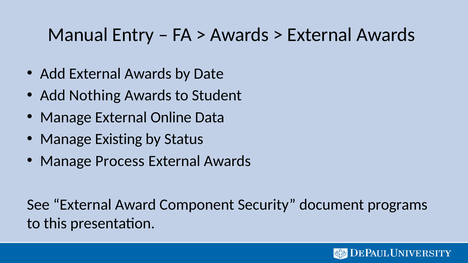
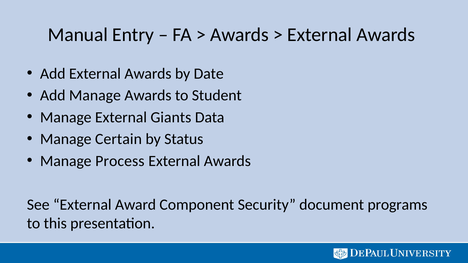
Add Nothing: Nothing -> Manage
Online: Online -> Giants
Existing: Existing -> Certain
